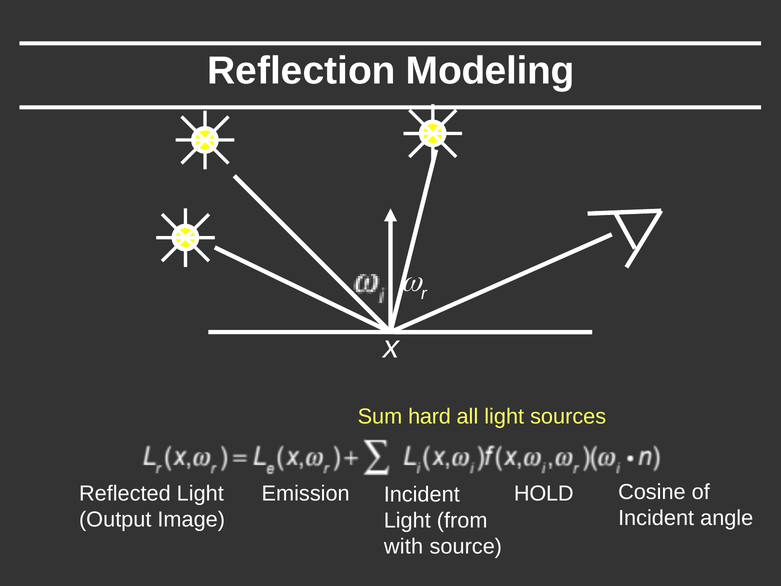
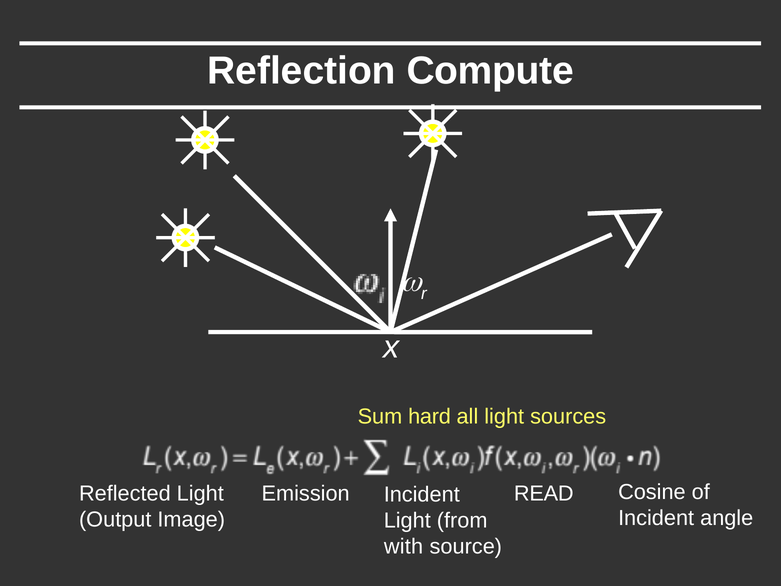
Modeling: Modeling -> Compute
HOLD: HOLD -> READ
